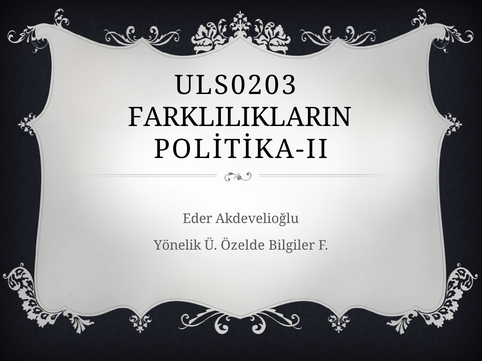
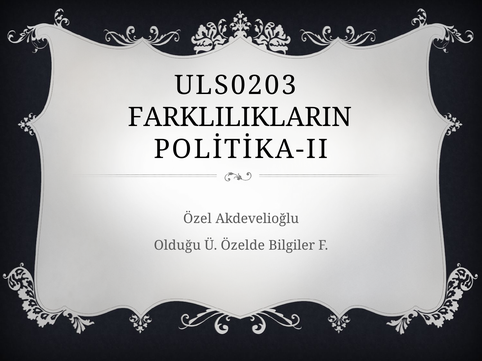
Eder: Eder -> Özel
Yönelik: Yönelik -> Olduğu
